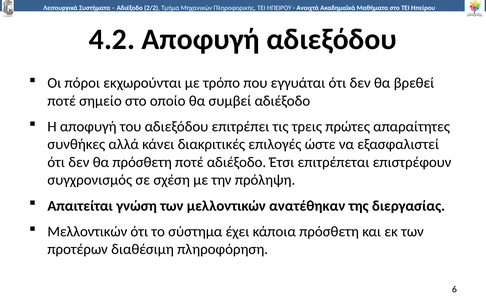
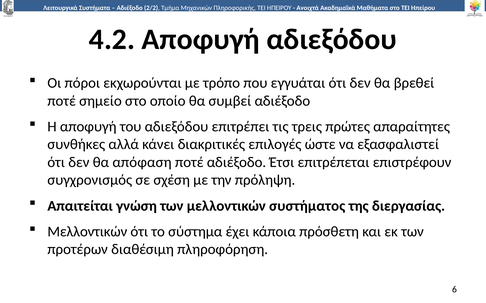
θα πρόσθετη: πρόσθετη -> απόφαση
ανατέθηκαν: ανατέθηκαν -> συστήματος
